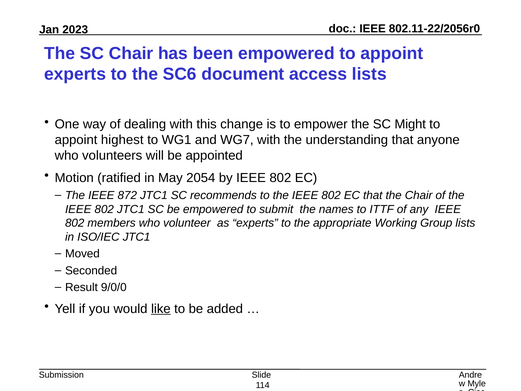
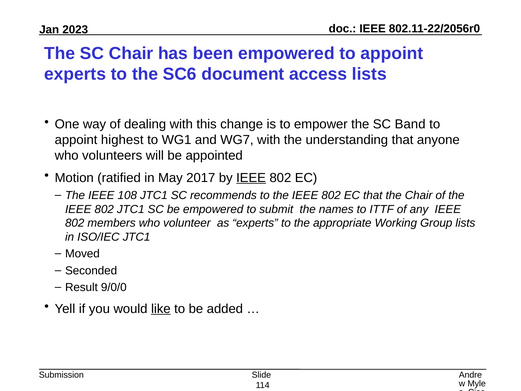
Might: Might -> Band
2054: 2054 -> 2017
IEEE at (251, 178) underline: none -> present
872: 872 -> 108
